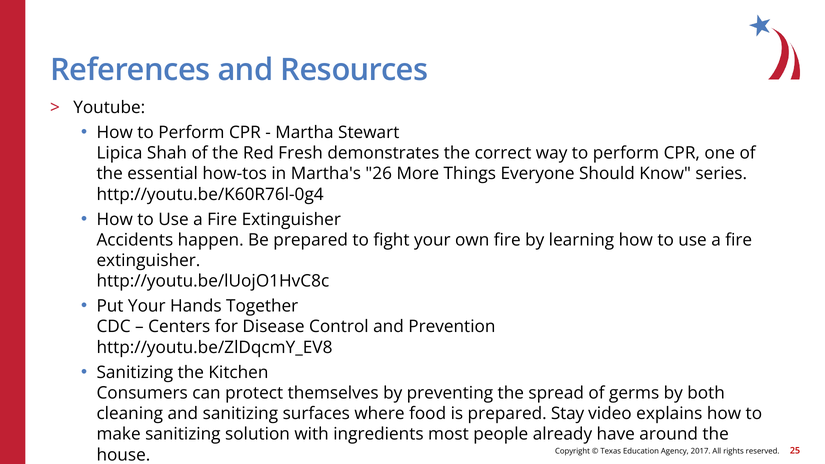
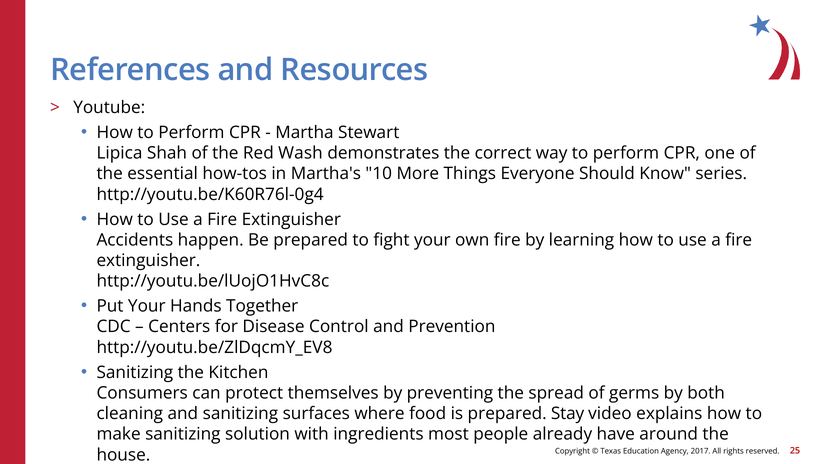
Fresh: Fresh -> Wash
26: 26 -> 10
